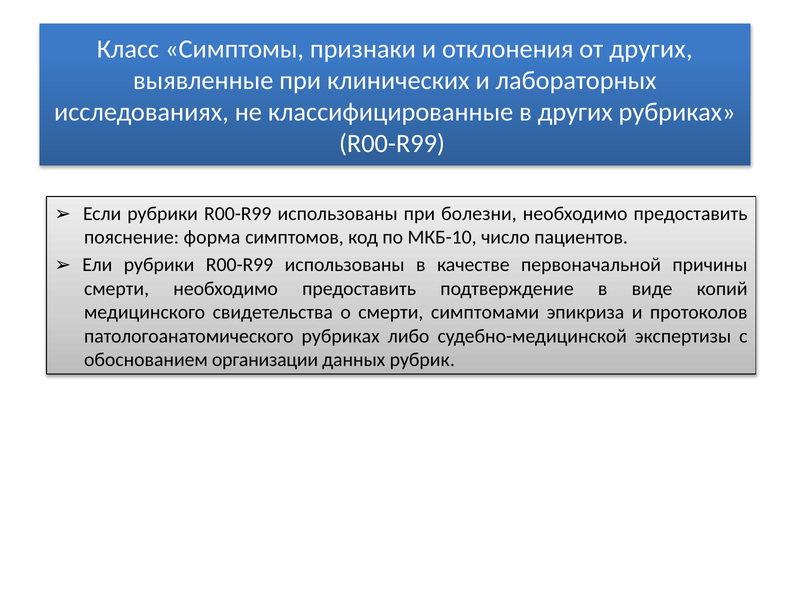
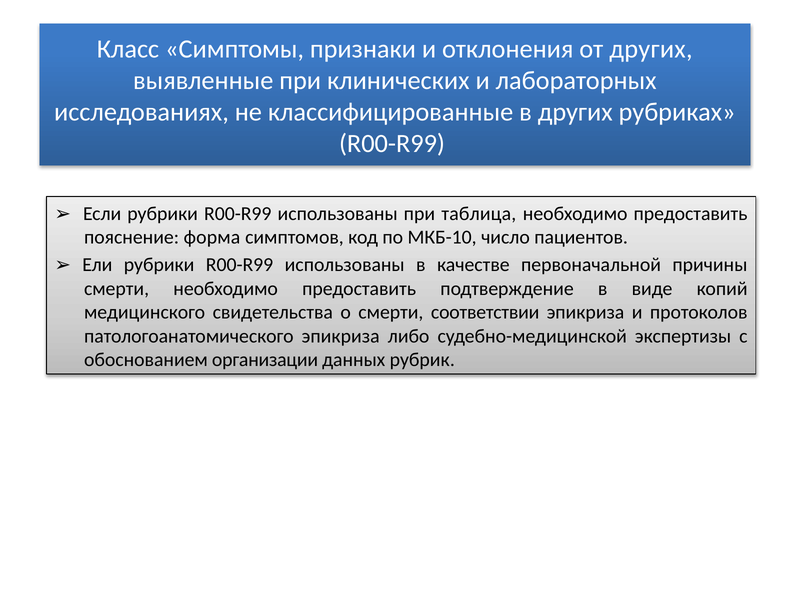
болезни: болезни -> таблица
симптомами: симптомами -> соответствии
патологоанатомического рубриках: рубриках -> эпикриза
